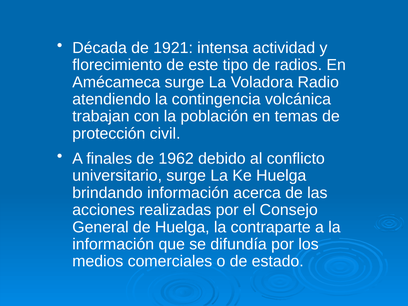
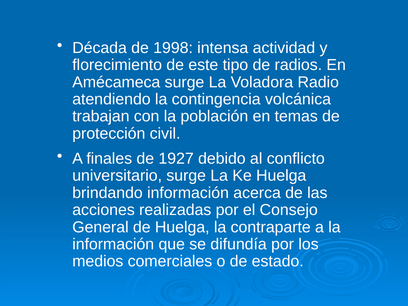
1921: 1921 -> 1998
1962: 1962 -> 1927
